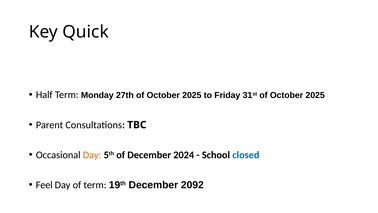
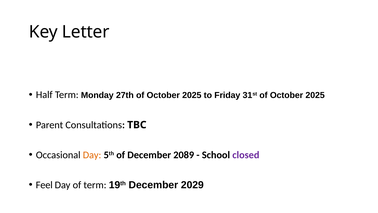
Quick: Quick -> Letter
2024: 2024 -> 2089
closed colour: blue -> purple
2092: 2092 -> 2029
